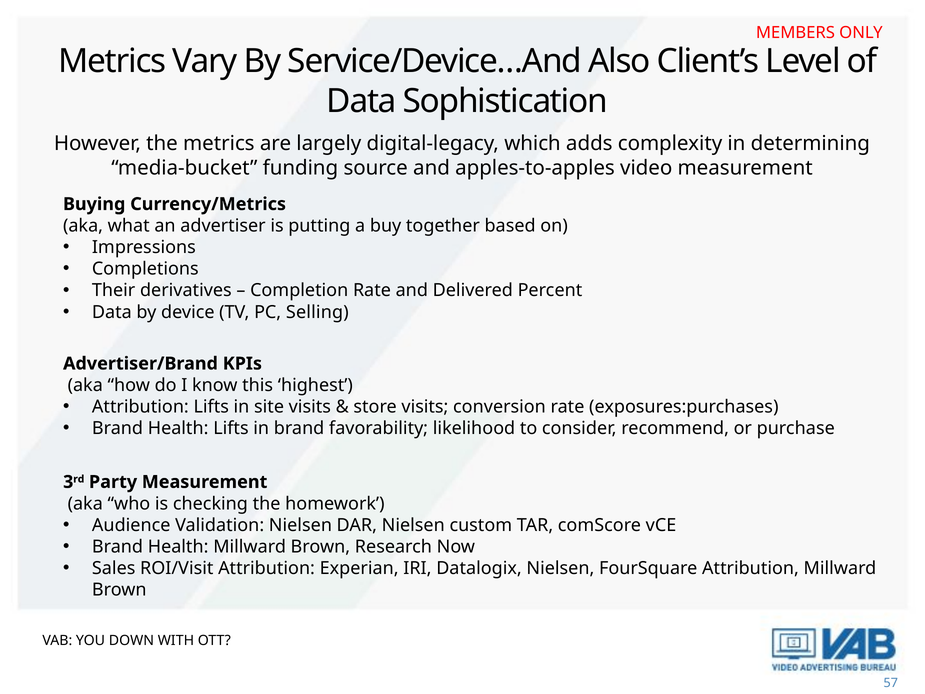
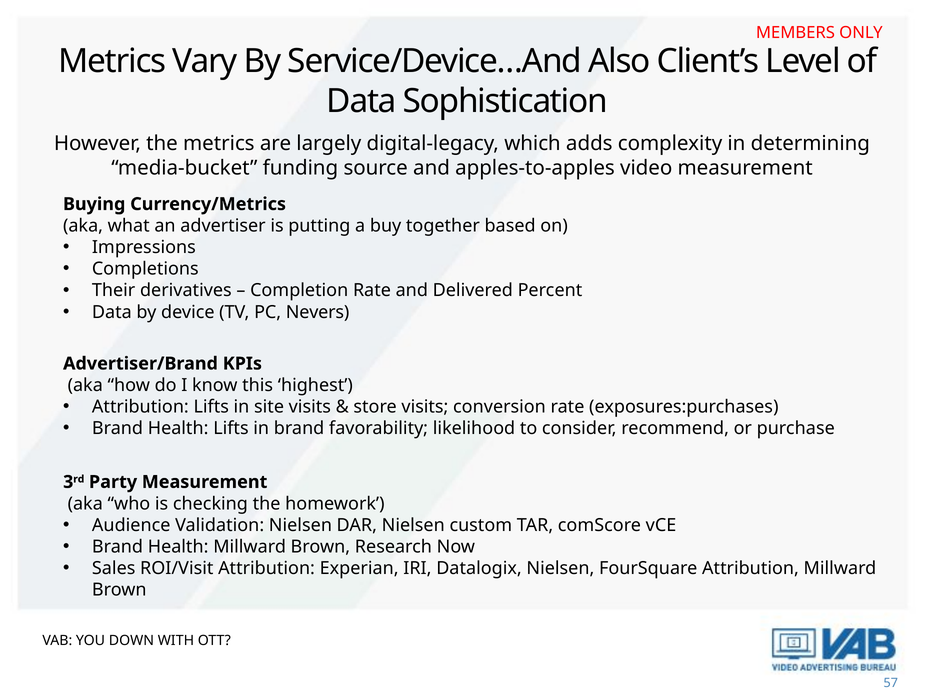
Selling: Selling -> Nevers
